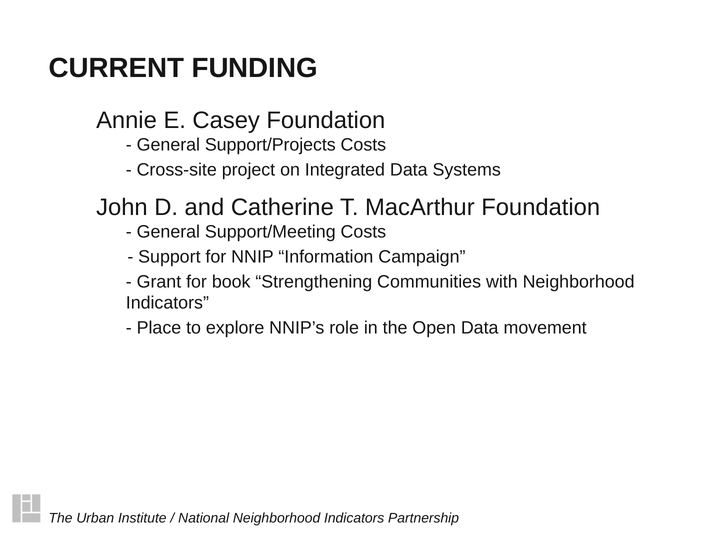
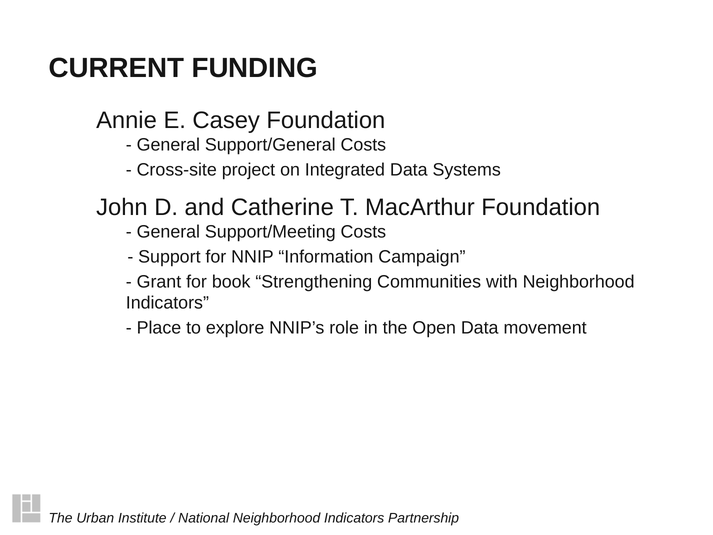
Support/Projects: Support/Projects -> Support/General
